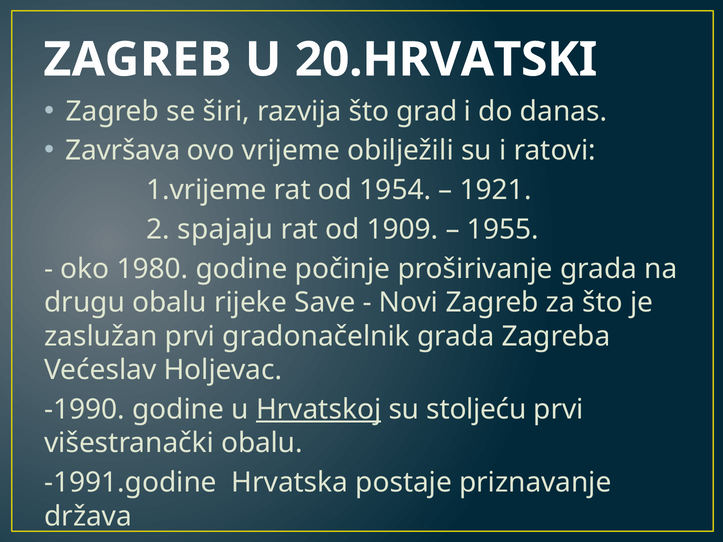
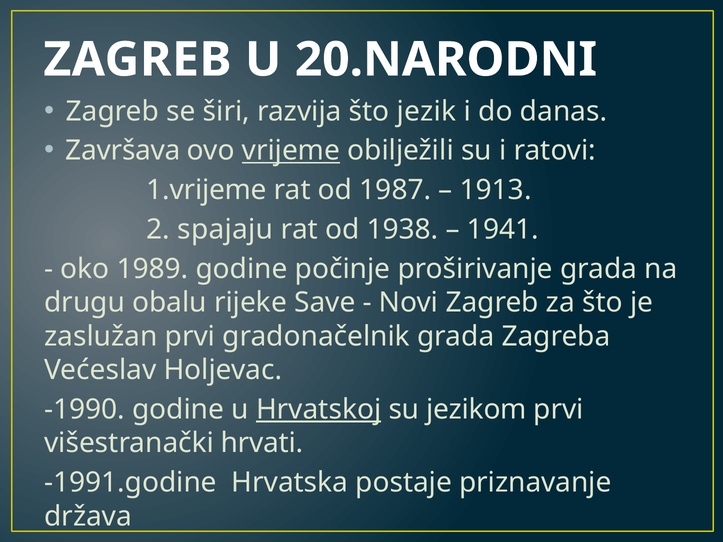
20.HRVATSKI: 20.HRVATSKI -> 20.NARODNI
grad: grad -> jezik
vrijeme underline: none -> present
1954: 1954 -> 1987
1921: 1921 -> 1913
1909: 1909 -> 1938
1955: 1955 -> 1941
1980: 1980 -> 1989
stoljeću: stoljeću -> jezikom
višestranački obalu: obalu -> hrvati
